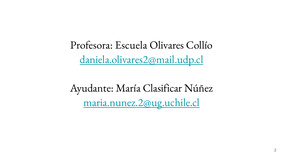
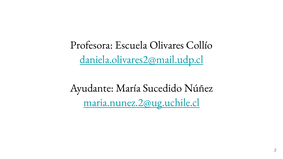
Clasificar: Clasificar -> Sucedido
